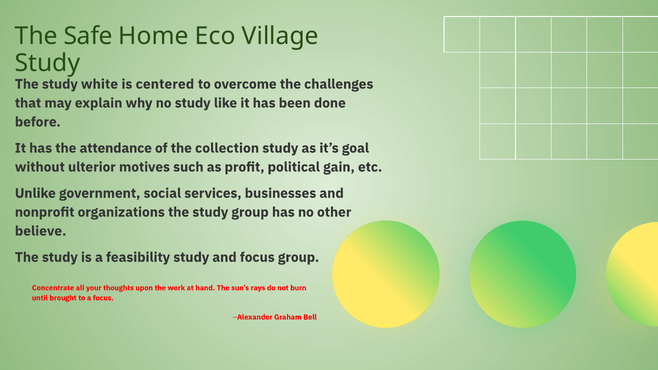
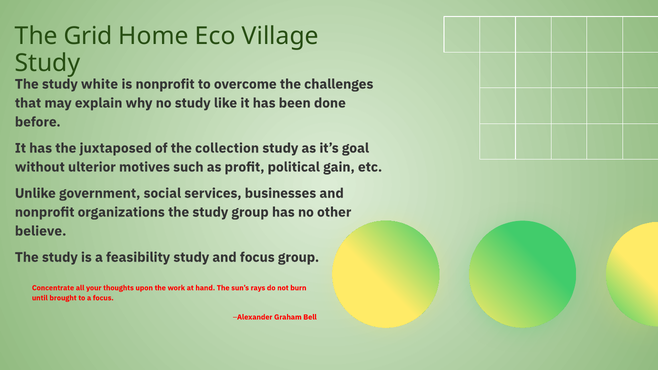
Safe: Safe -> Grid
is centered: centered -> nonprofit
attendance: attendance -> juxtaposed
